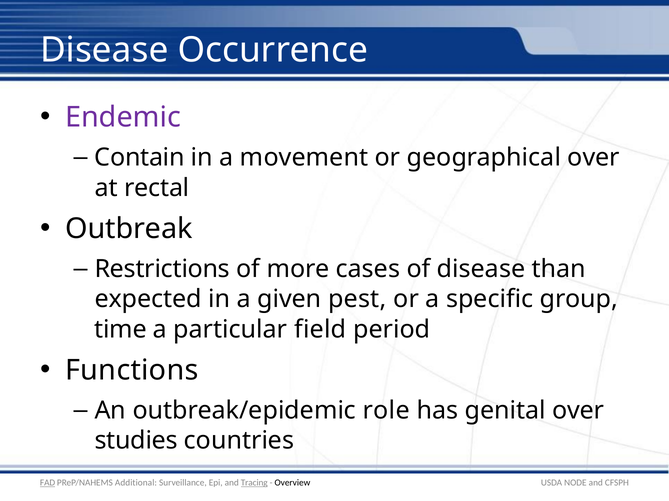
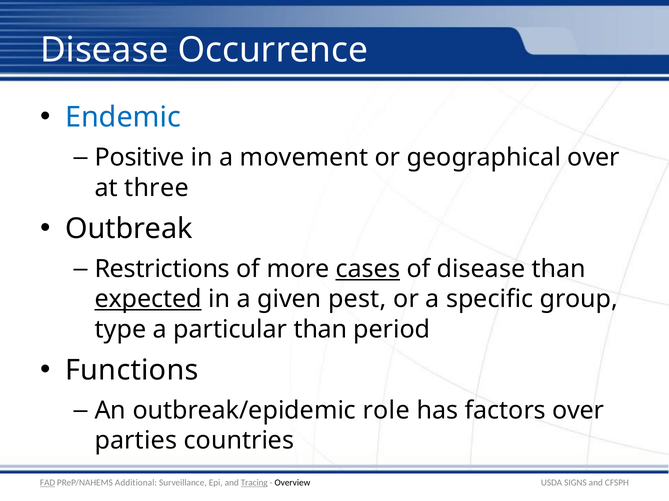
Endemic colour: purple -> blue
Contain: Contain -> Positive
rectal: rectal -> three
cases underline: none -> present
expected underline: none -> present
time: time -> type
particular field: field -> than
genital: genital -> factors
studies: studies -> parties
NODE: NODE -> SIGNS
